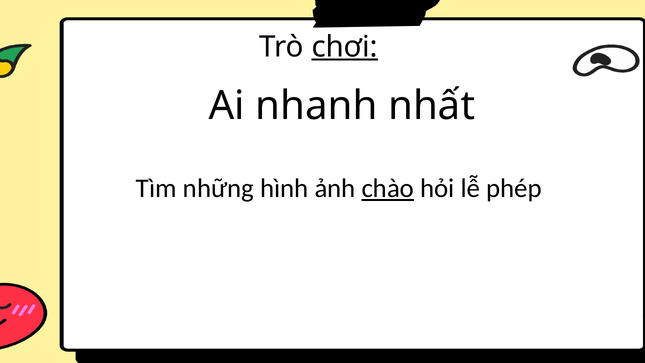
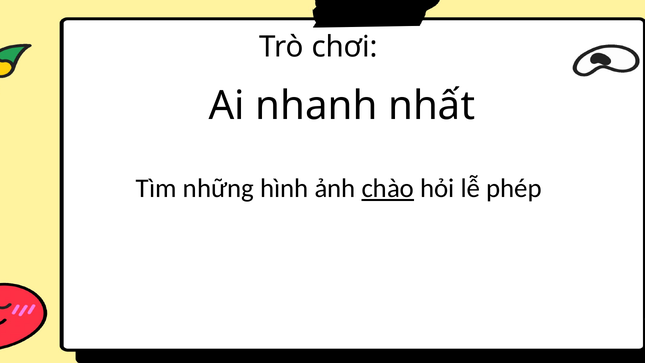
chơi underline: present -> none
